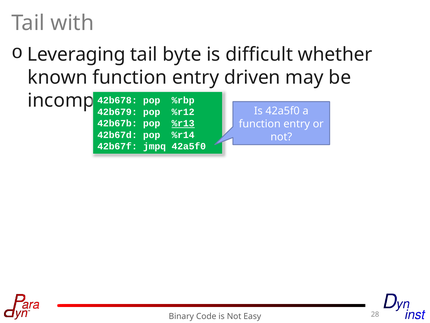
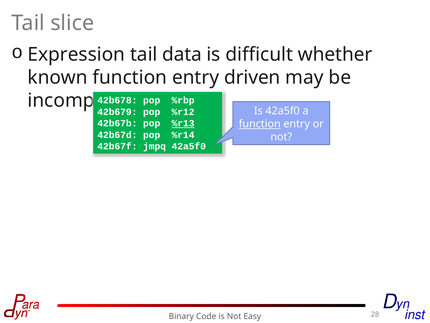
with: with -> slice
Leveraging: Leveraging -> Expression
byte: byte -> data
function at (260, 124) underline: none -> present
